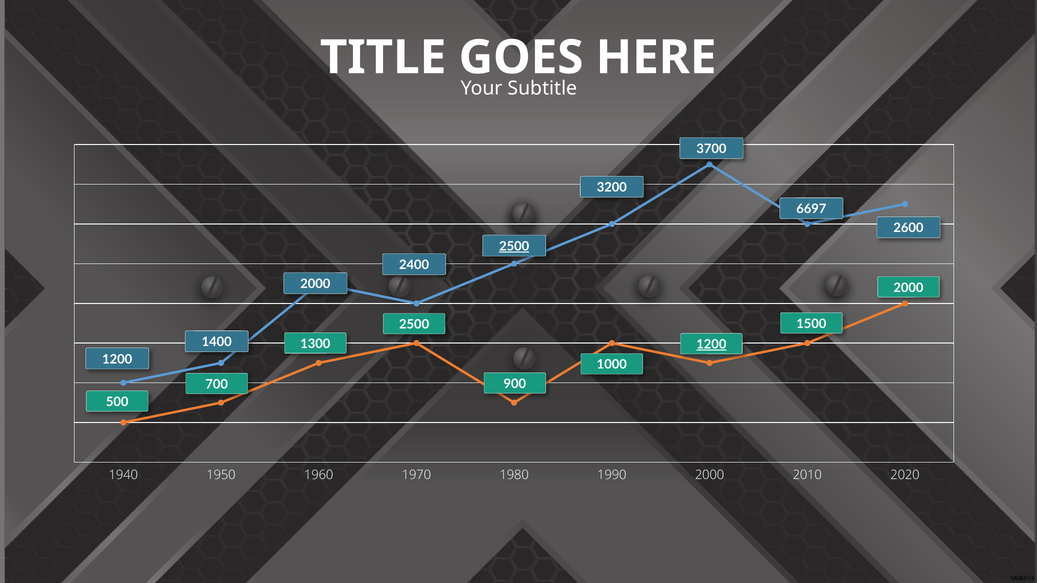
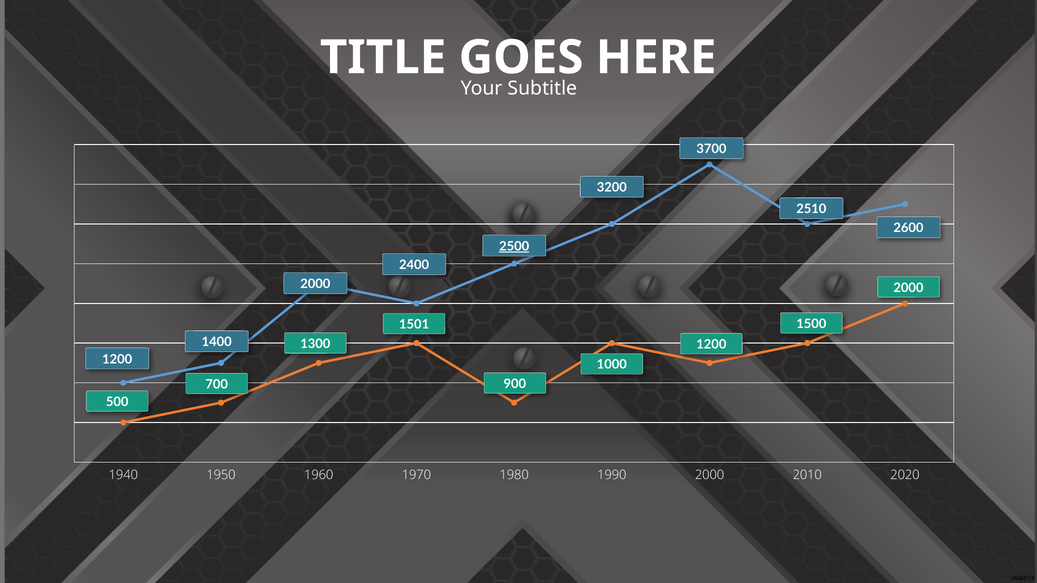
6697: 6697 -> 2510
2500 at (414, 325): 2500 -> 1501
1200 at (711, 345) underline: present -> none
